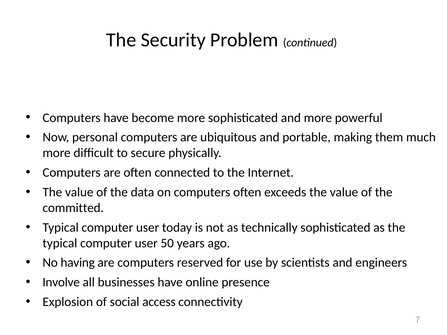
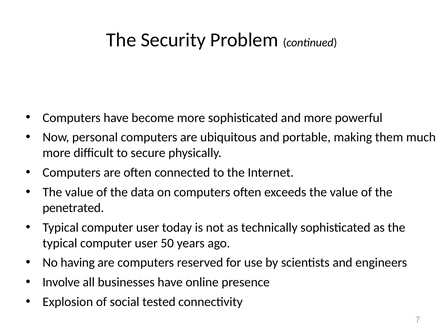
committed: committed -> penetrated
access: access -> tested
